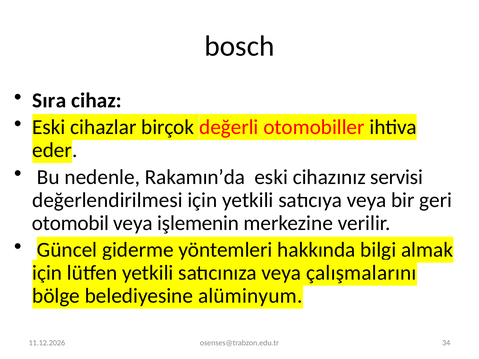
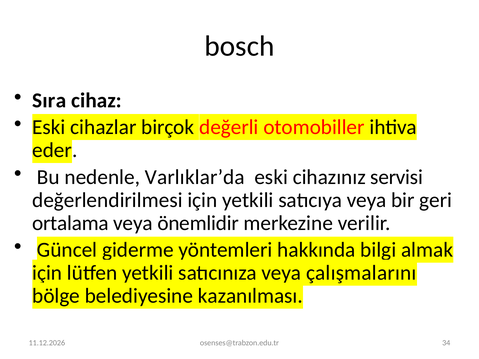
Rakamın’da: Rakamın’da -> Varlıklar’da
otomobil: otomobil -> ortalama
işlemenin: işlemenin -> önemlidir
alüminyum: alüminyum -> kazanılması
